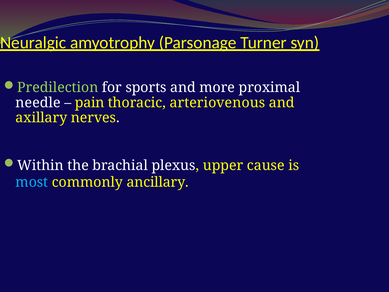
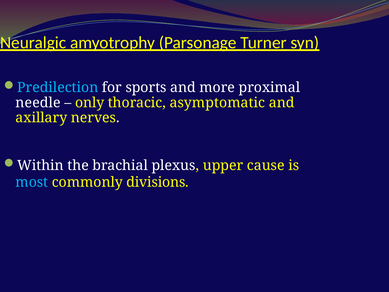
Predilection colour: light green -> light blue
pain: pain -> only
arteriovenous: arteriovenous -> asymptomatic
ancillary: ancillary -> divisions
